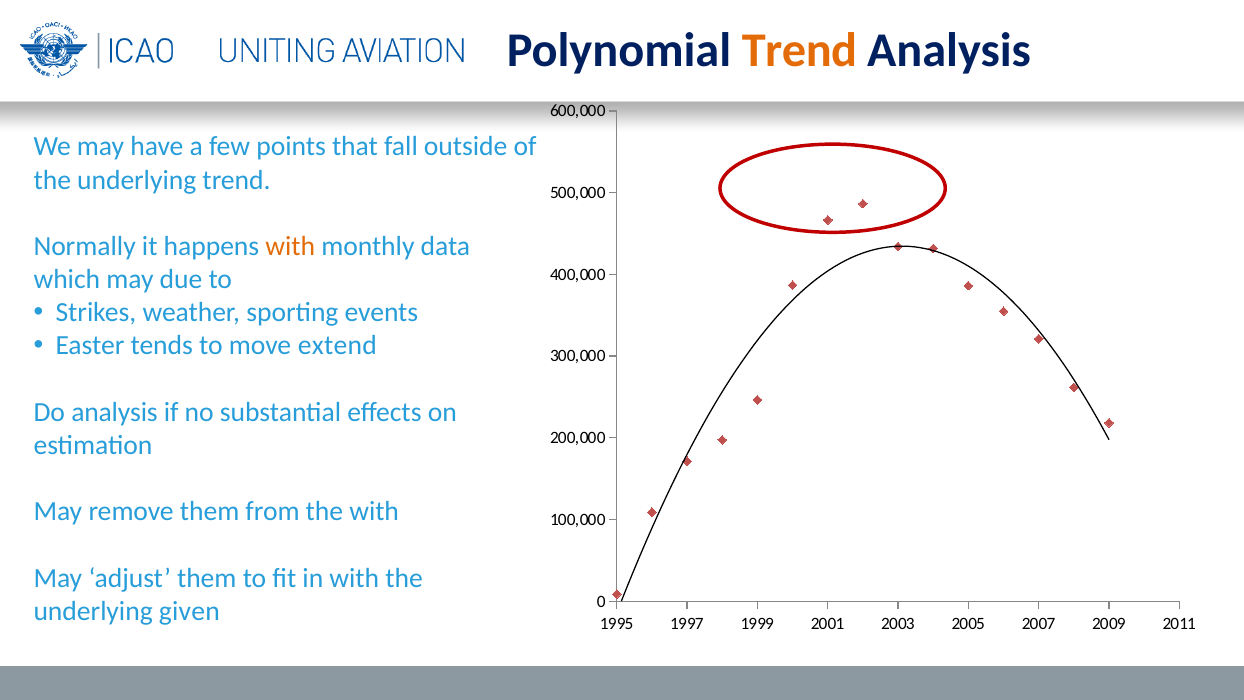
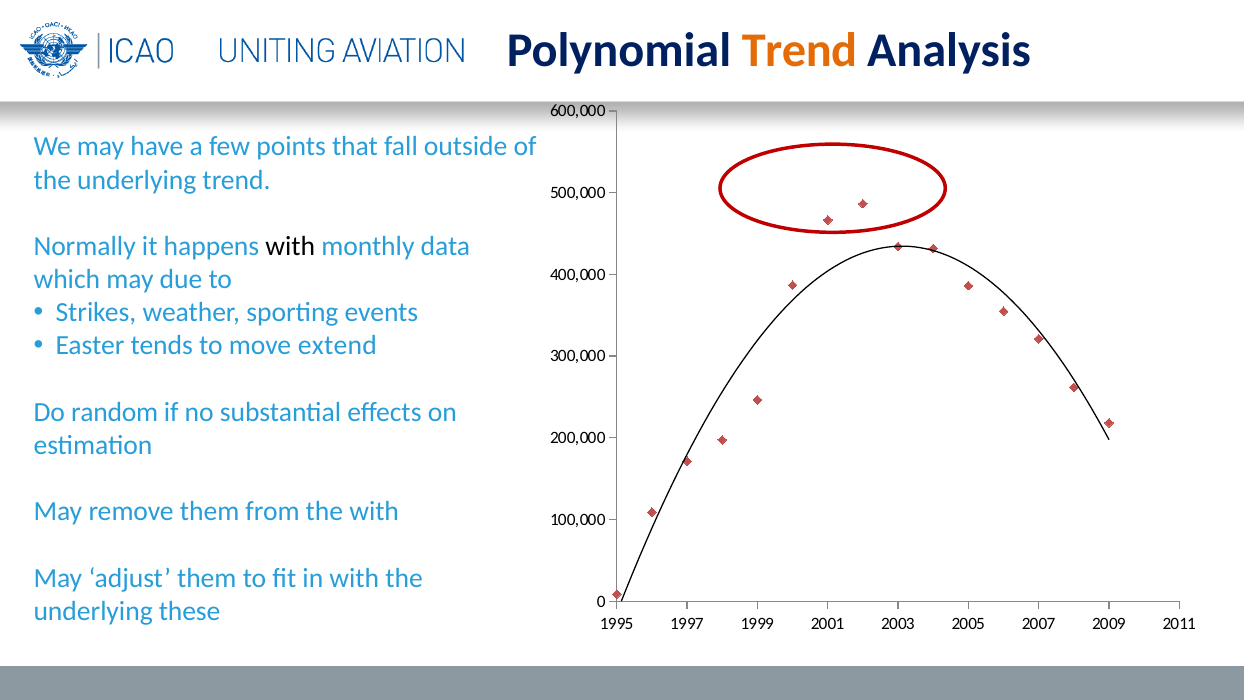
with at (290, 246) colour: orange -> black
Do analysis: analysis -> random
given: given -> these
